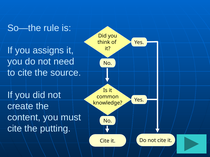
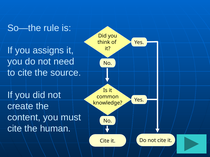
putting: putting -> human
